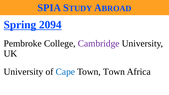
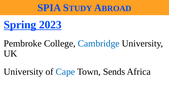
2094: 2094 -> 2023
Cambridge colour: purple -> blue
Town Town: Town -> Sends
